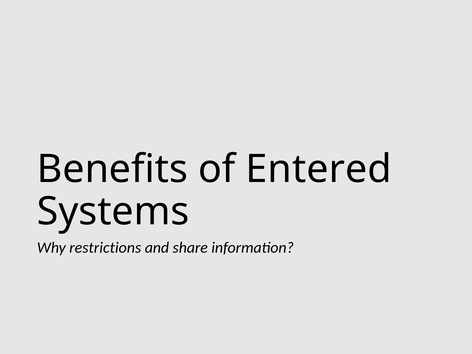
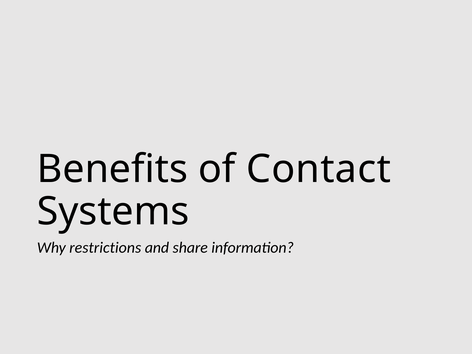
Entered: Entered -> Contact
